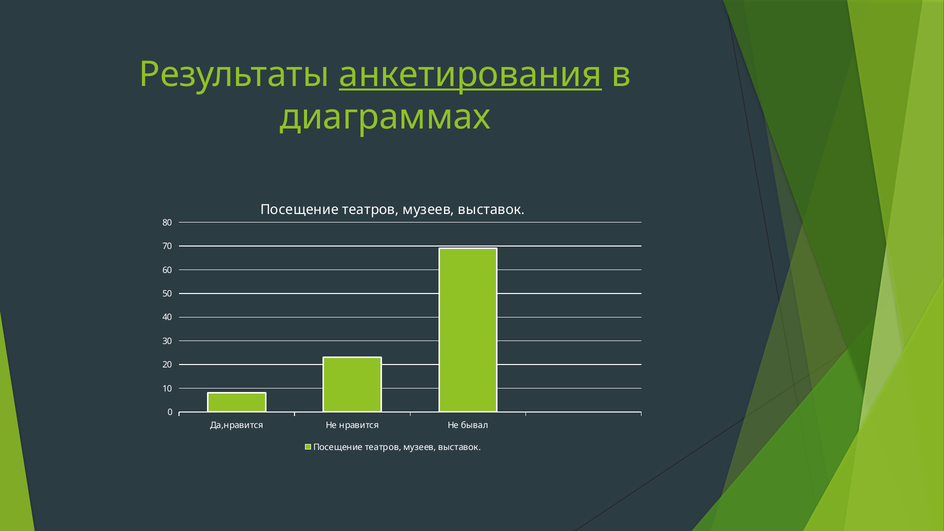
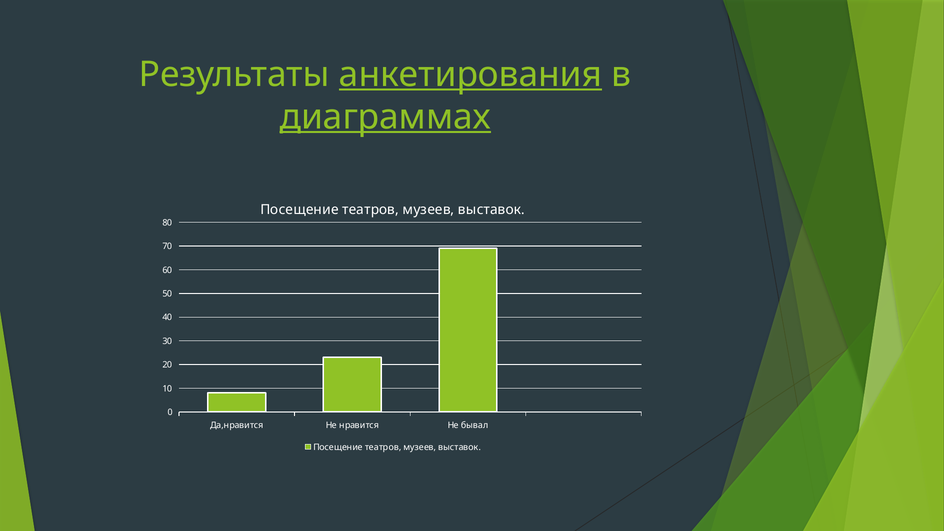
диаграммах underline: none -> present
